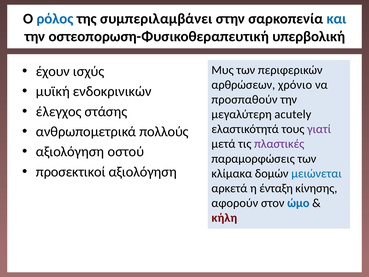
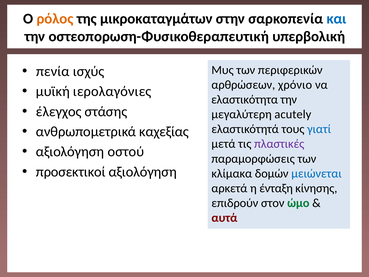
ρόλος colour: blue -> orange
συμπεριλαμβάνει: συμπεριλαμβάνει -> μικροκαταγμάτων
έχουν: έχουν -> πενία
ενδοκρινικών: ενδοκρινικών -> ιερολαγόνιες
προσπαθούν: προσπαθούν -> ελαστικότητα
γιατί colour: purple -> blue
πολλούς: πολλούς -> καχεξίας
αφορούν: αφορούν -> επιδρούν
ώμο colour: blue -> green
κήλη: κήλη -> αυτά
